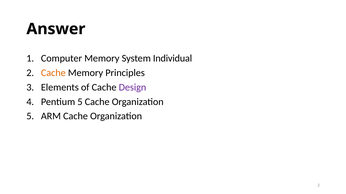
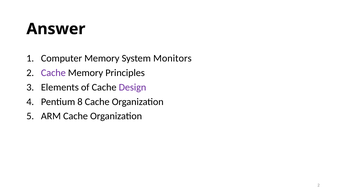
Individual: Individual -> Monitors
Cache at (53, 73) colour: orange -> purple
Pentium 5: 5 -> 8
